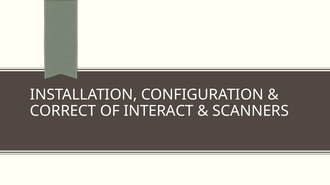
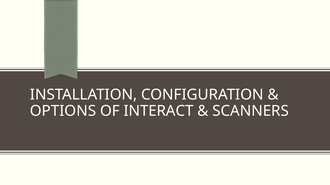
CORRECT: CORRECT -> OPTIONS
